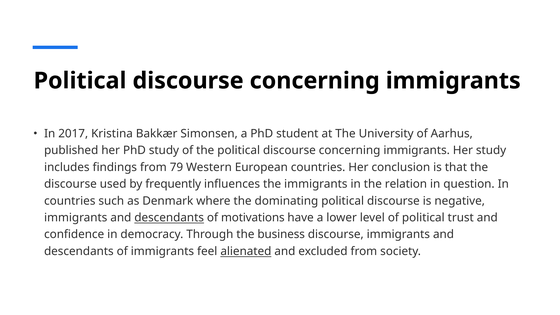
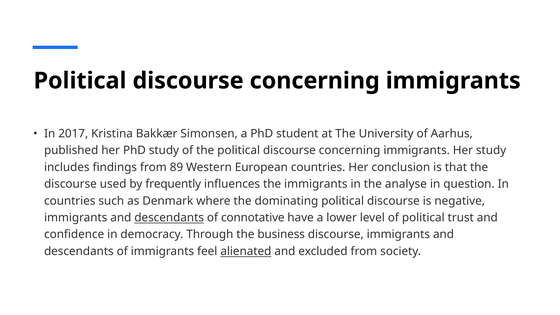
79: 79 -> 89
relation: relation -> analyse
motivations: motivations -> connotative
